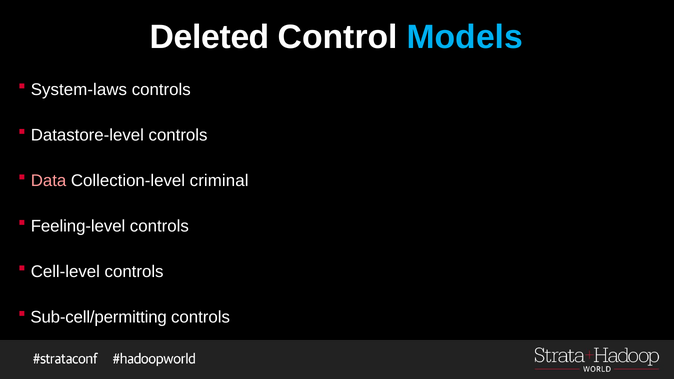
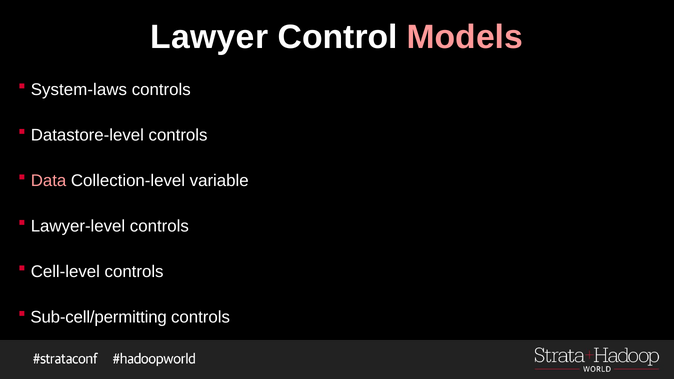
Deleted: Deleted -> Lawyer
Models colour: light blue -> pink
criminal: criminal -> variable
Feeling-level: Feeling-level -> Lawyer-level
